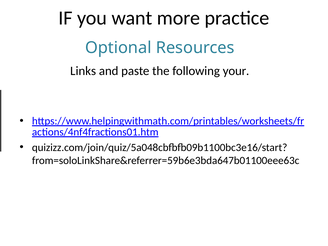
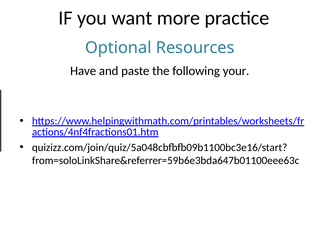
Links: Links -> Have
